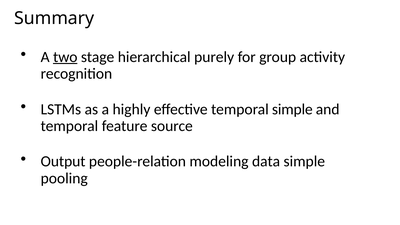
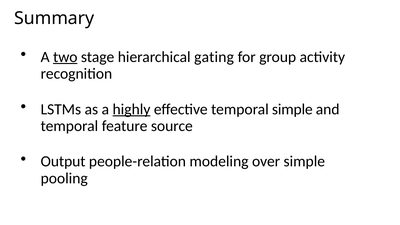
purely: purely -> gating
highly underline: none -> present
data: data -> over
